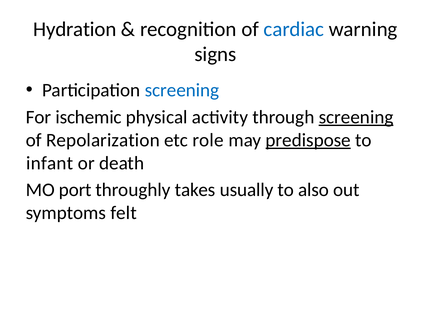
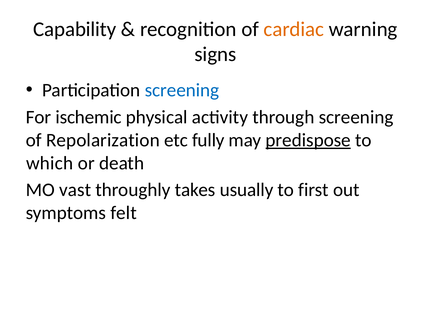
Hydration: Hydration -> Capability
cardiac colour: blue -> orange
screening at (356, 117) underline: present -> none
role: role -> fully
infant: infant -> which
port: port -> vast
also: also -> first
